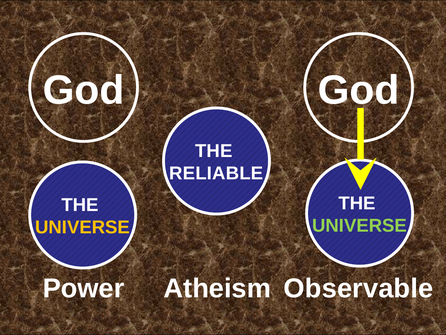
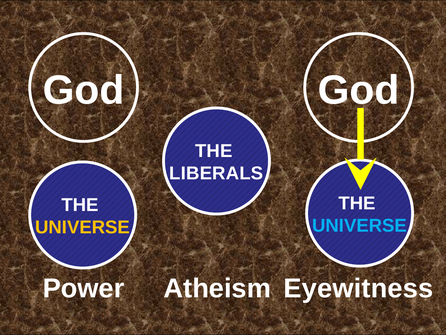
RELIABLE: RELIABLE -> LIBERALS
UNIVERSE at (360, 225) colour: light green -> light blue
Observable: Observable -> Eyewitness
